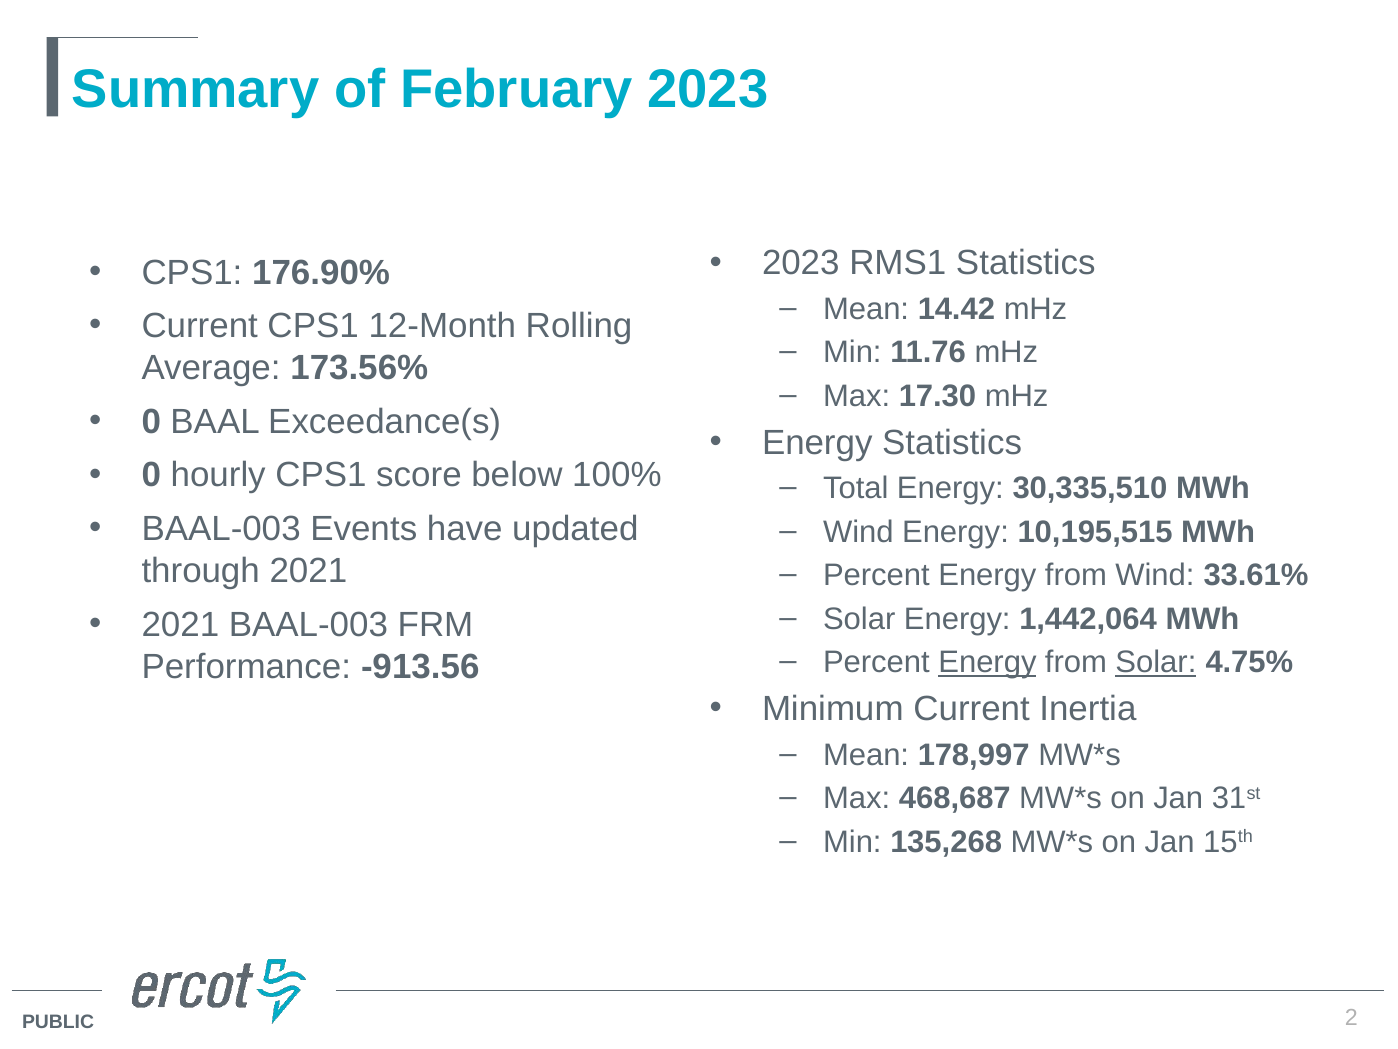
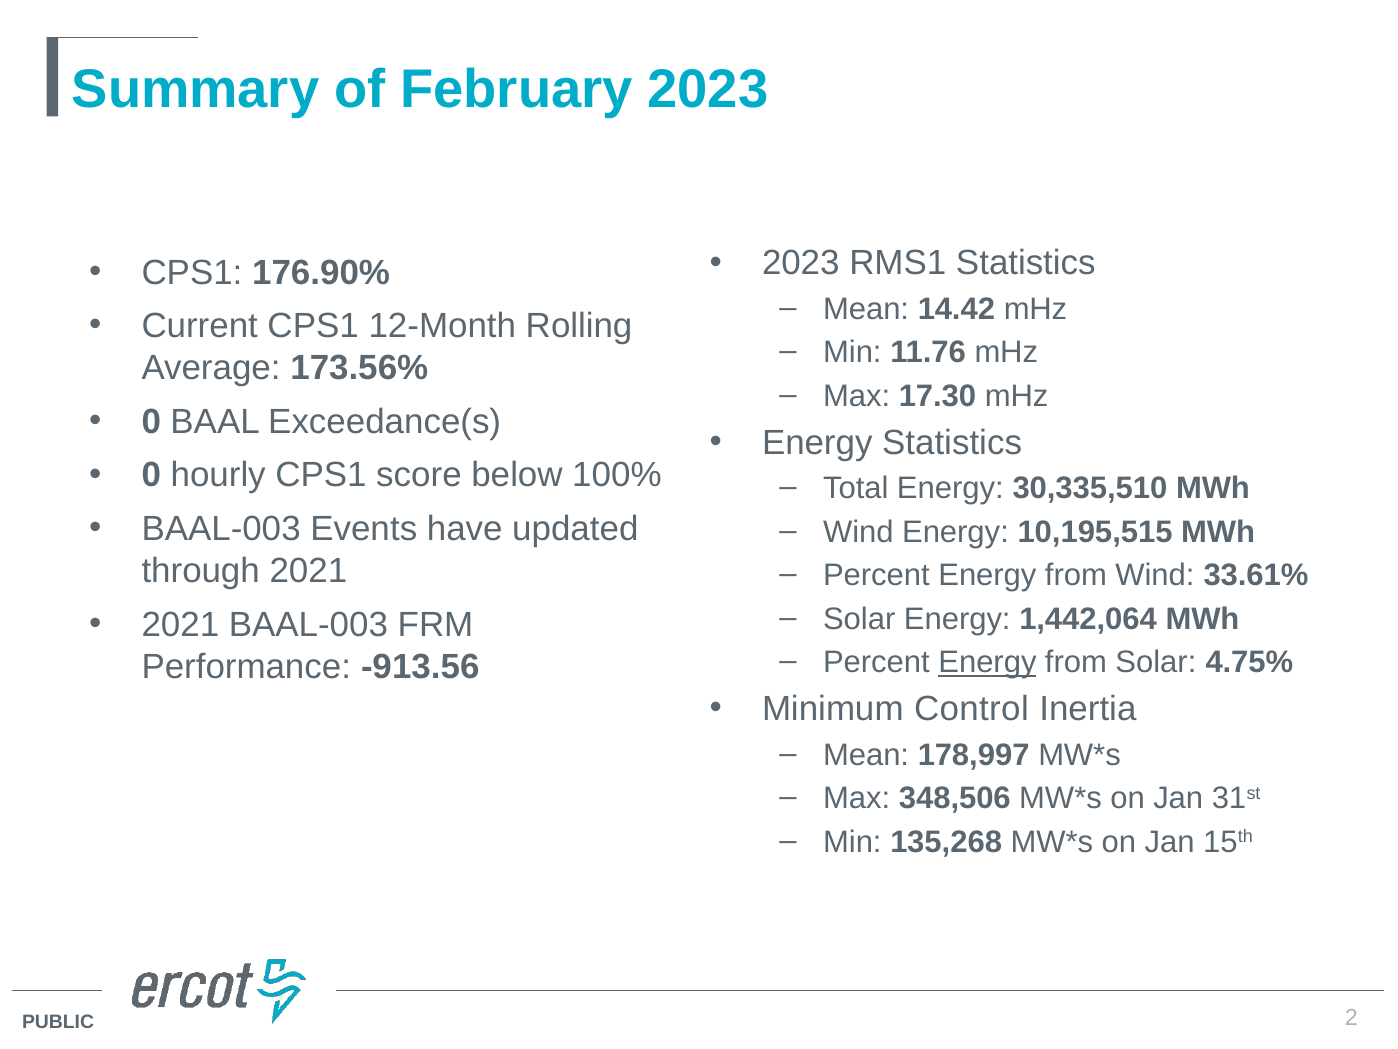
Solar at (1156, 662) underline: present -> none
Minimum Current: Current -> Control
468,687: 468,687 -> 348,506
